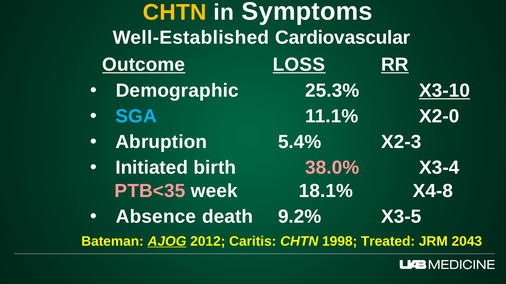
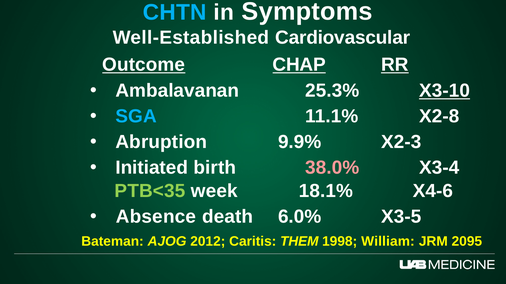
CHTN at (175, 12) colour: yellow -> light blue
LOSS: LOSS -> CHAP
Demographic: Demographic -> Ambalavanan
X2-0: X2-0 -> X2-8
5.4%: 5.4% -> 9.9%
PTB<35 colour: pink -> light green
X4-8: X4-8 -> X4-6
9.2%: 9.2% -> 6.0%
AJOG underline: present -> none
Caritis CHTN: CHTN -> THEM
Treated: Treated -> William
2043: 2043 -> 2095
